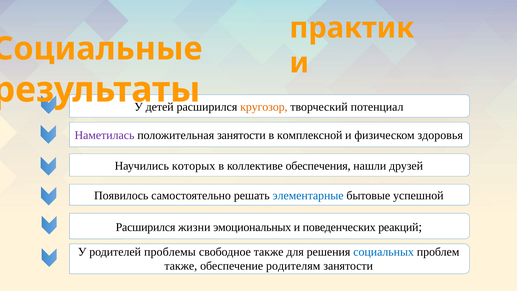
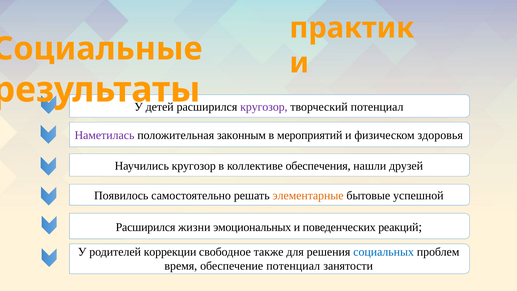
кругозор at (264, 107) colour: orange -> purple
положительная занятости: занятости -> законным
комплексной: комплексной -> мероприятий
Научились которых: которых -> кругозор
элементарные colour: blue -> orange
проблемы: проблемы -> коррекции
также at (181, 266): также -> время
обеспечение родителям: родителям -> потенциал
